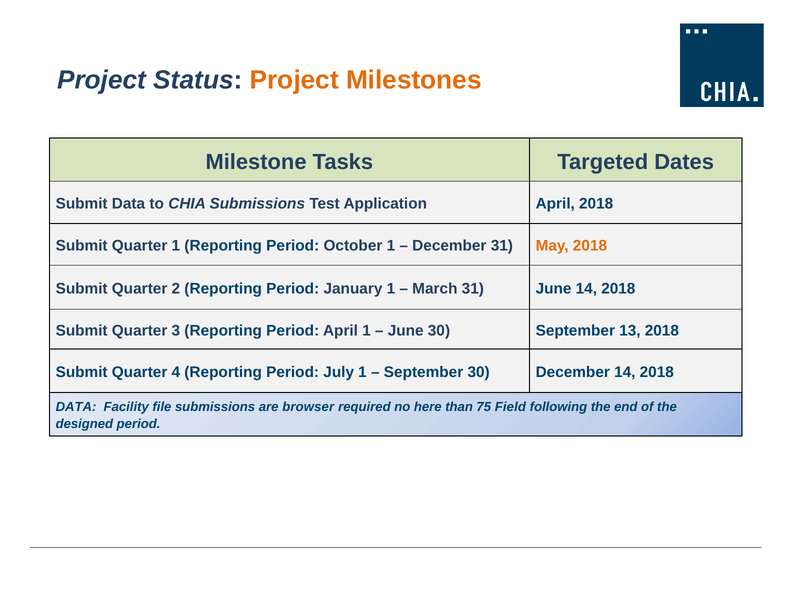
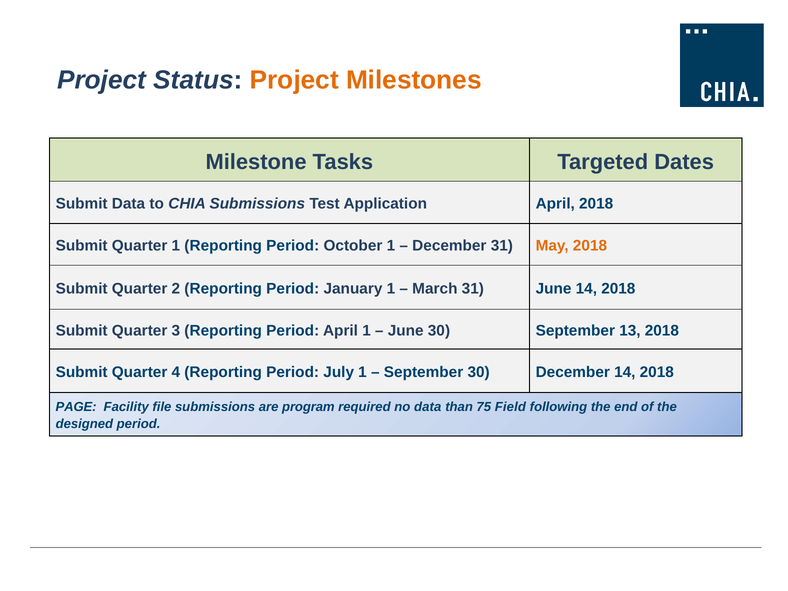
DATA at (76, 407): DATA -> PAGE
browser: browser -> program
no here: here -> data
